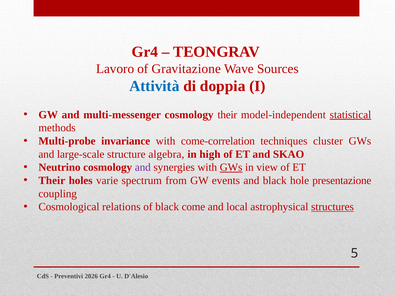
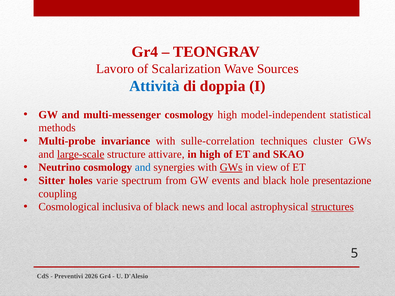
Gravitazione: Gravitazione -> Scalarization
cosmology their: their -> high
statistical underline: present -> none
come-correlation: come-correlation -> sulle-correlation
large-scale underline: none -> present
algebra: algebra -> attivare
and at (143, 167) colour: purple -> blue
Their at (52, 181): Their -> Sitter
relations: relations -> inclusiva
come: come -> news
